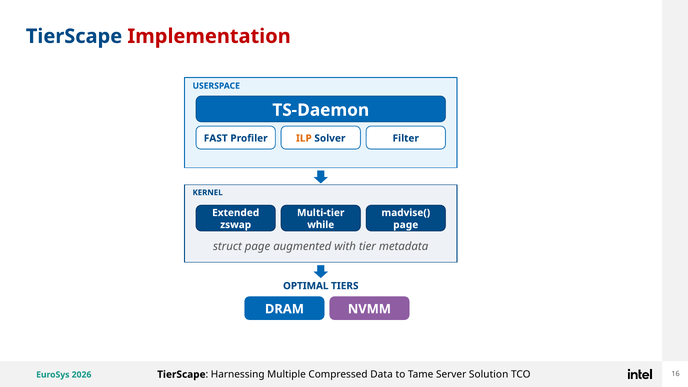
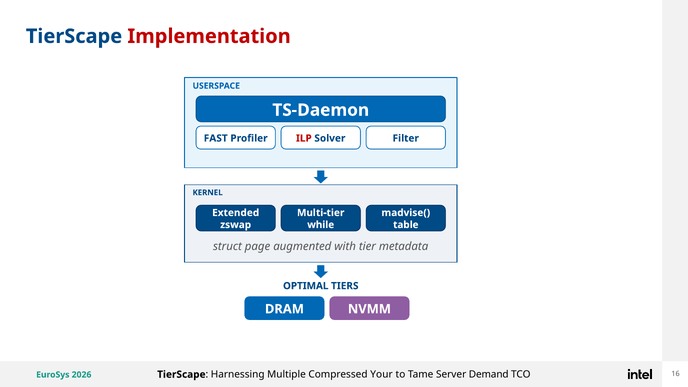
ILP colour: orange -> red
page at (406, 225): page -> table
Data: Data -> Your
Solution: Solution -> Demand
